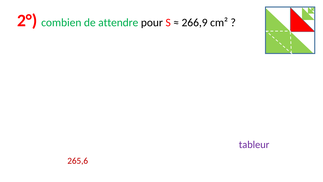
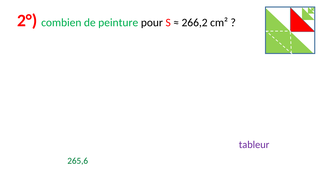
de attendre: attendre -> peinture
266,9: 266,9 -> 266,2
265,6 colour: red -> green
